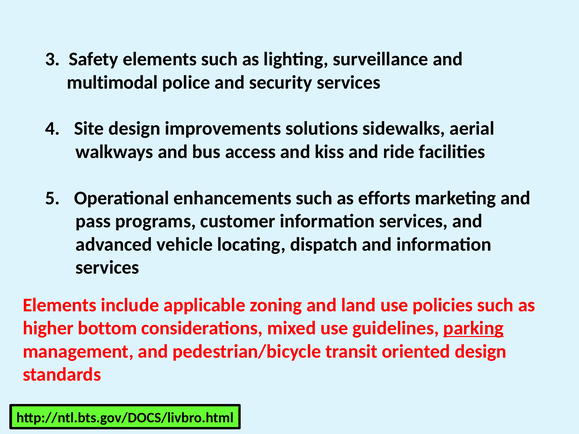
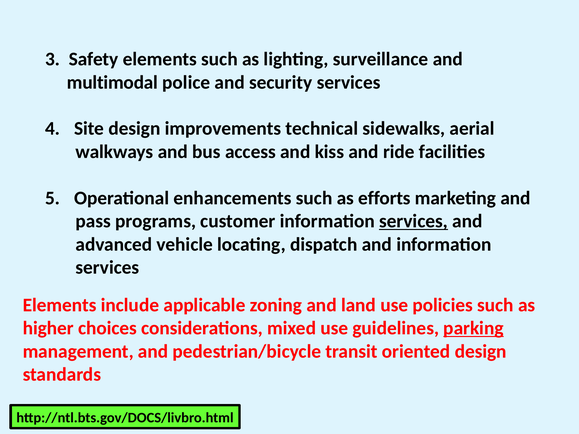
solutions: solutions -> technical
services at (413, 221) underline: none -> present
bottom: bottom -> choices
